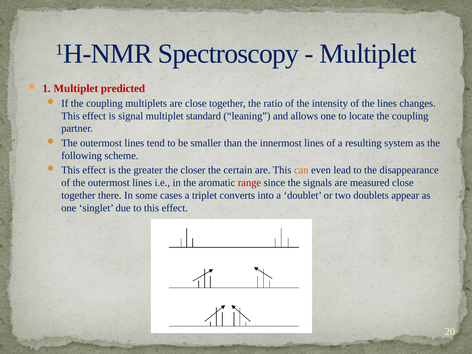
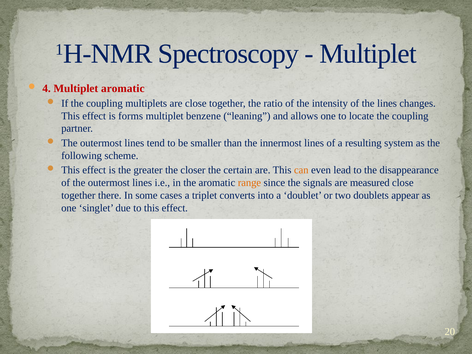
1: 1 -> 4
Multiplet predicted: predicted -> aromatic
signal: signal -> forms
standard: standard -> benzene
range colour: red -> orange
